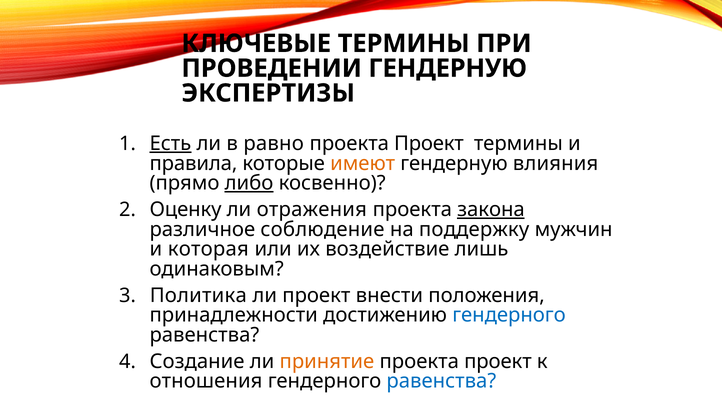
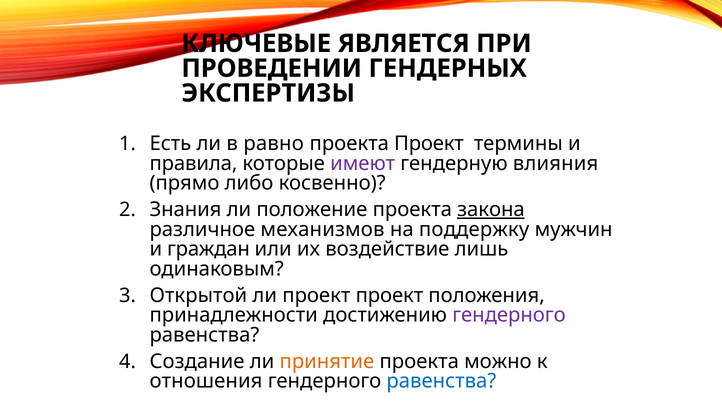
КЛЮЧЕВЫЕ ТЕРМИНЫ: ТЕРМИНЫ -> ЯВЛЯЕТСЯ
ПРОВЕДЕНИИ ГЕНДЕРНУЮ: ГЕНДЕРНУЮ -> ГЕНДЕРНЫХ
Есть underline: present -> none
имеют colour: orange -> purple
либо underline: present -> none
Оценку: Оценку -> Знания
отражения: отражения -> положение
соблюдение: соблюдение -> механизмов
которая: которая -> граждан
Политика: Политика -> Открытой
проект внести: внести -> проект
гендерного at (509, 315) colour: blue -> purple
проект at (498, 362): проект -> можно
